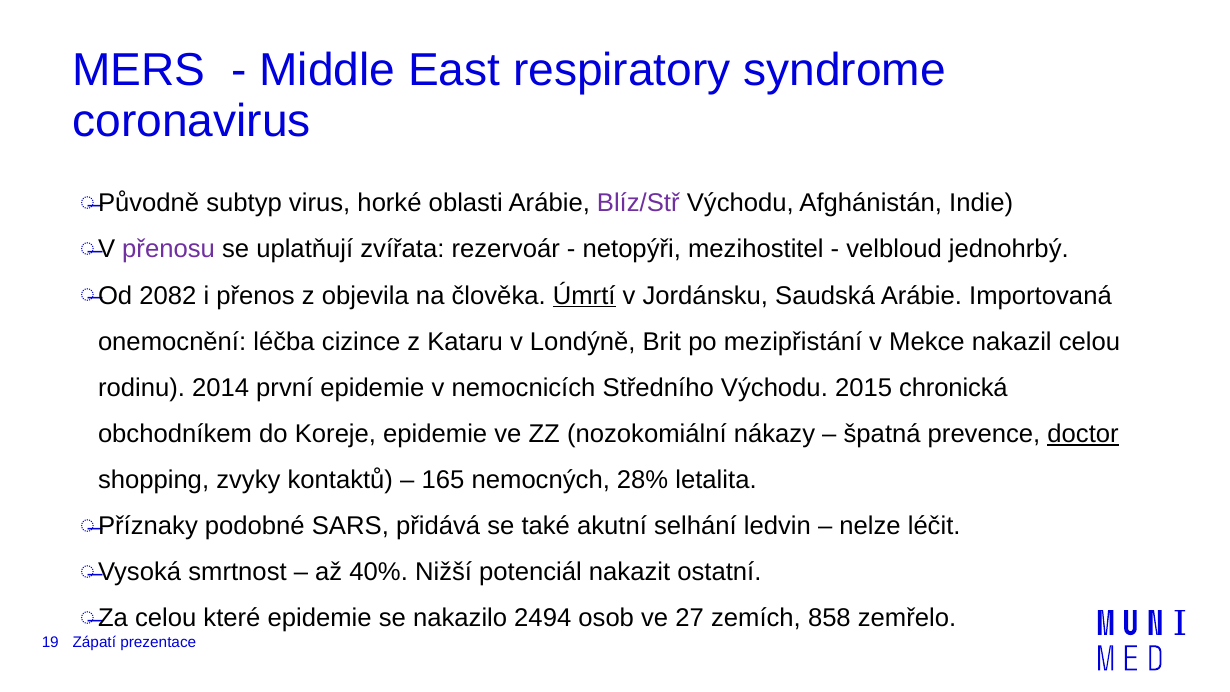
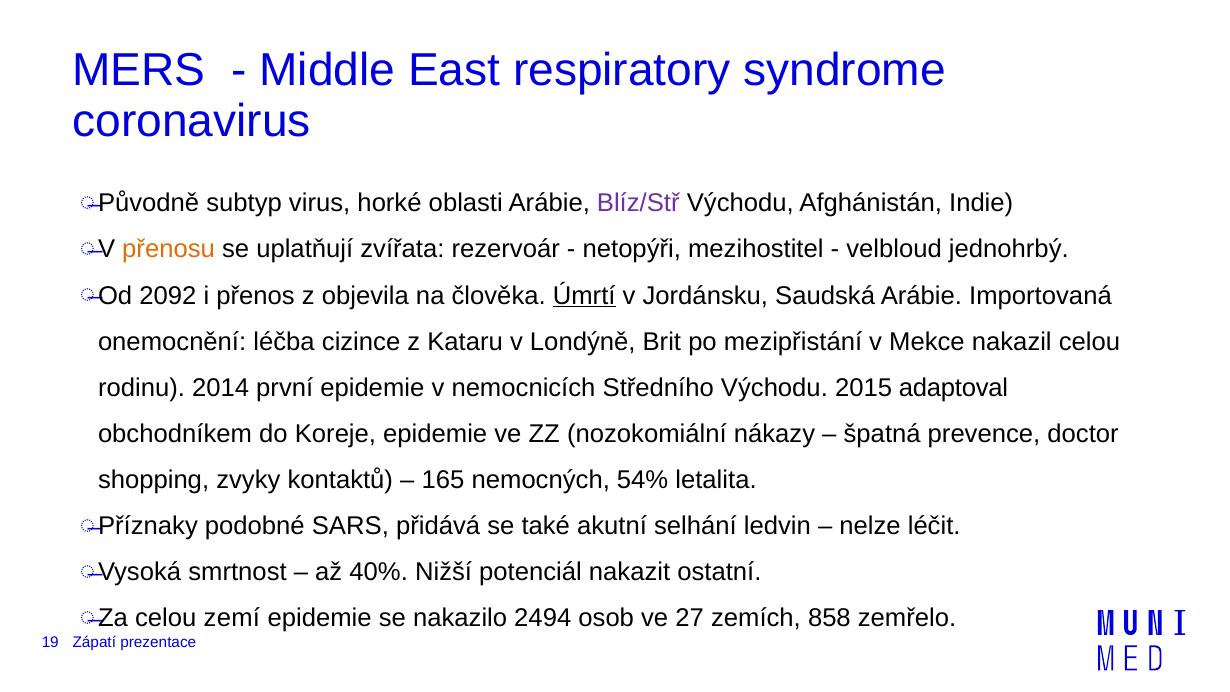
přenosu colour: purple -> orange
2082: 2082 -> 2092
chronická: chronická -> adaptoval
doctor underline: present -> none
28%: 28% -> 54%
které: které -> zemí
